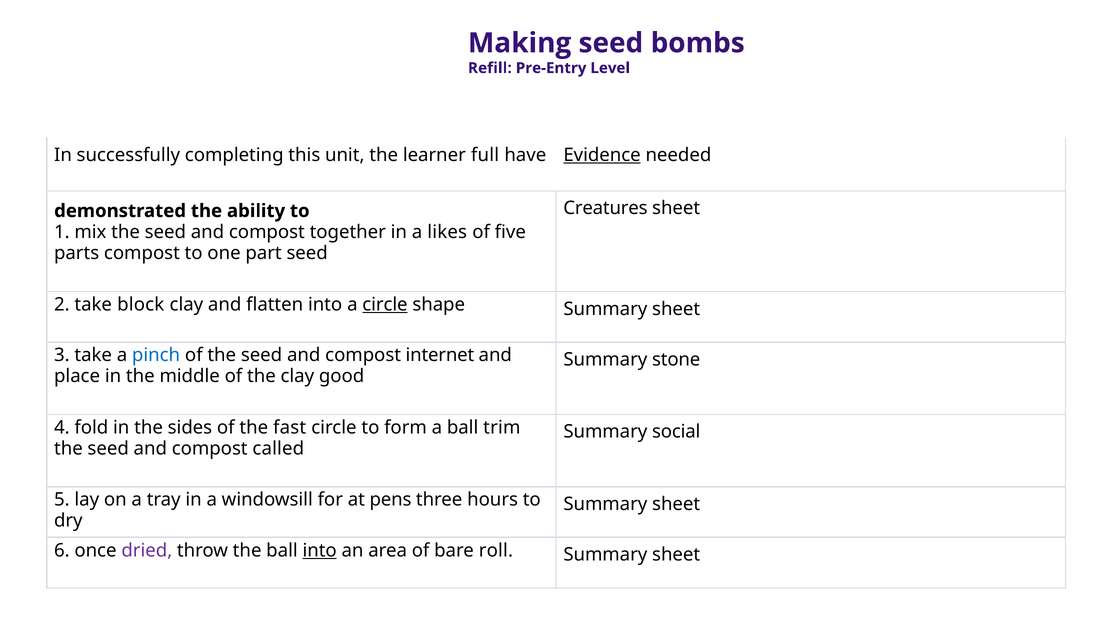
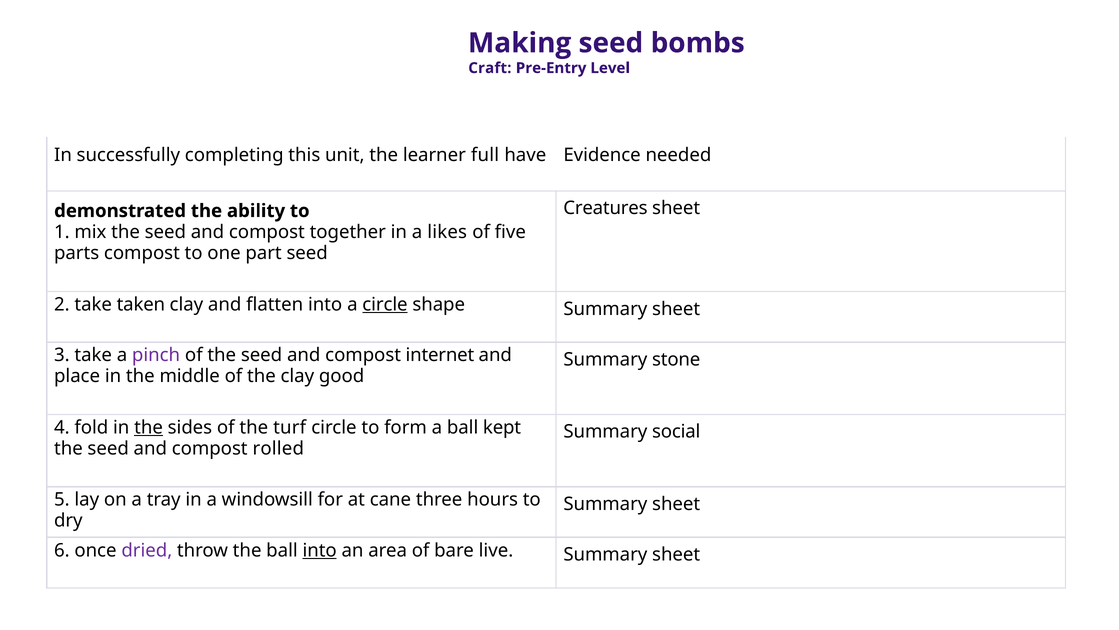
Refill: Refill -> Craft
Evidence underline: present -> none
block: block -> taken
pinch colour: blue -> purple
the at (149, 427) underline: none -> present
fast: fast -> turf
trim: trim -> kept
called: called -> rolled
pens: pens -> cane
roll: roll -> live
